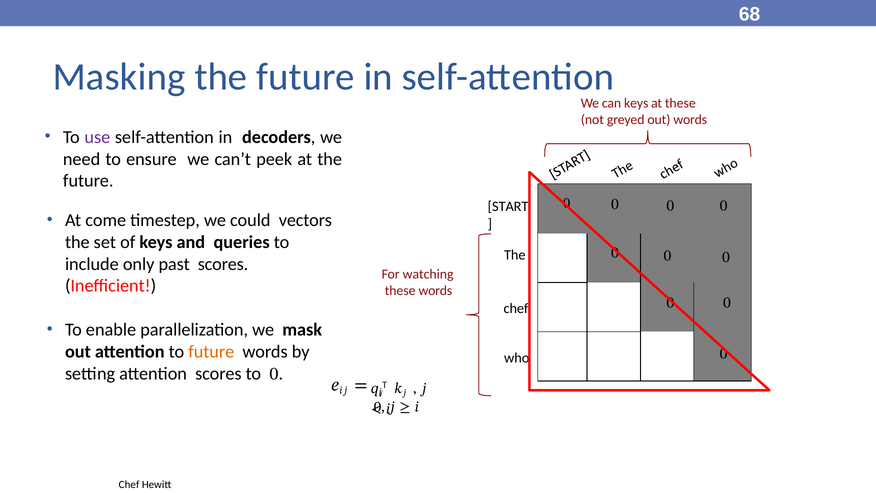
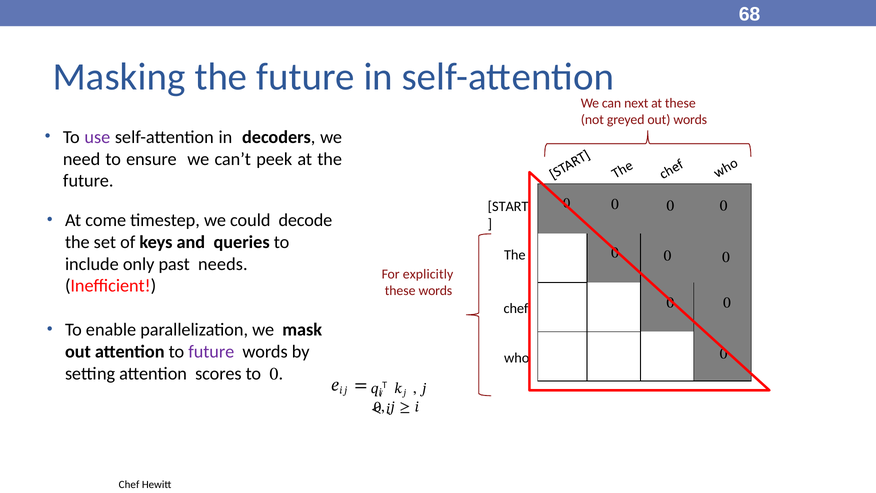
can keys: keys -> next
vectors: vectors -> decode
past scores: scores -> needs
watching: watching -> explicitly
future at (211, 352) colour: orange -> purple
